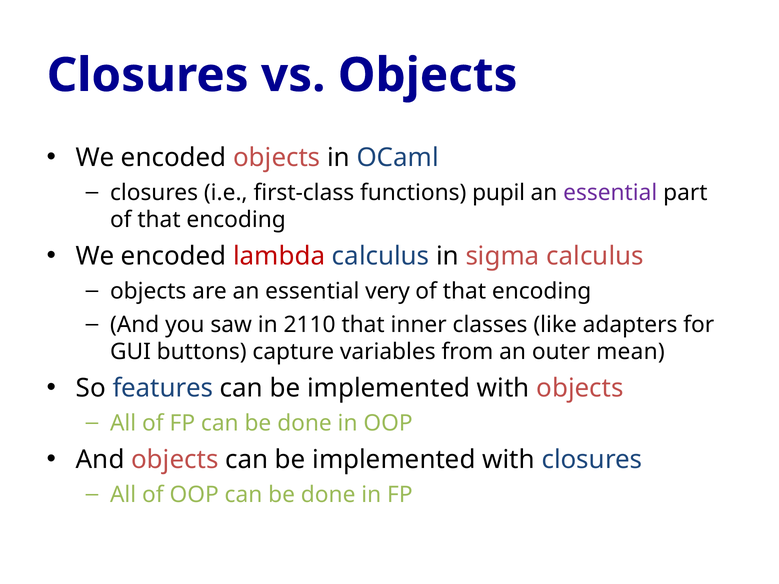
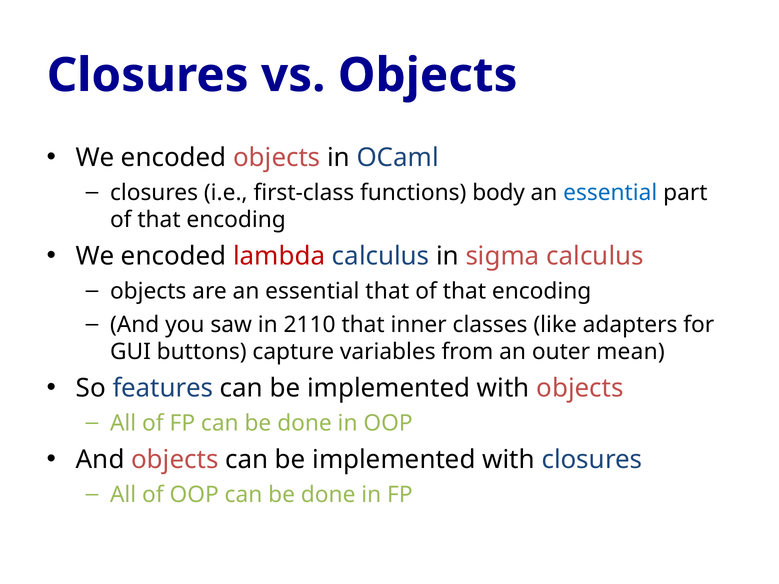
pupil: pupil -> body
essential at (610, 193) colour: purple -> blue
essential very: very -> that
